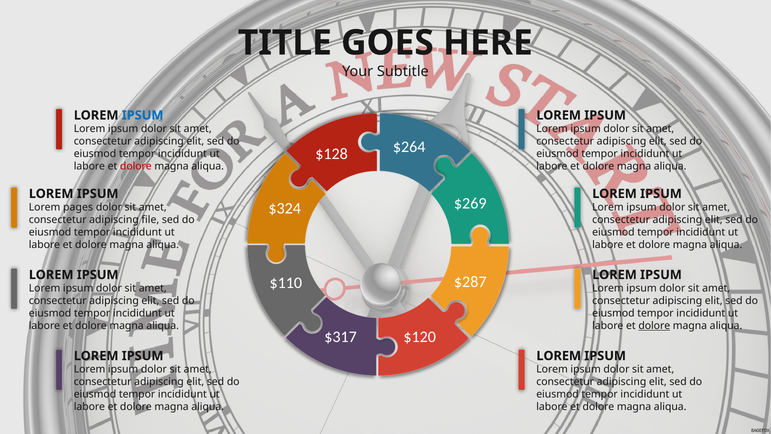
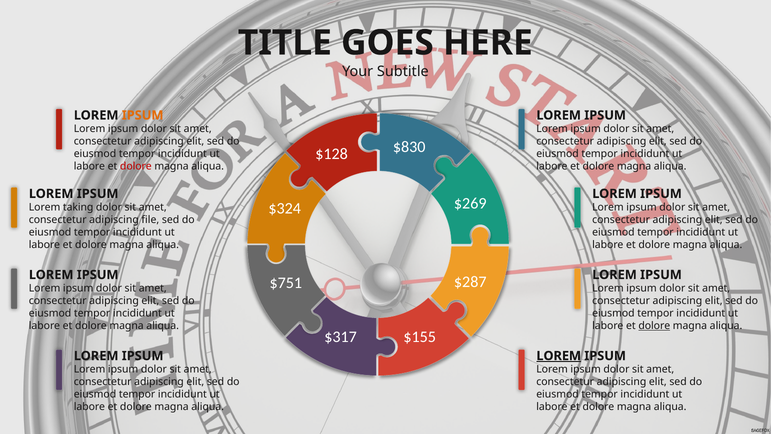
IPSUM at (143, 115) colour: blue -> orange
$264: $264 -> $830
pages: pages -> taking
$110: $110 -> $751
$120: $120 -> $155
LOREM at (559, 356) underline: none -> present
